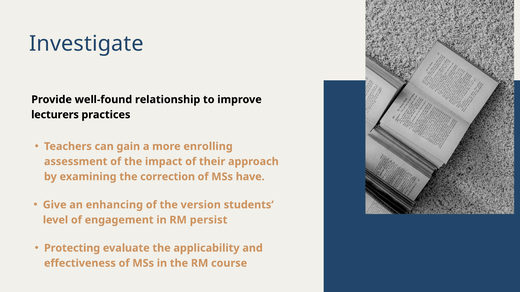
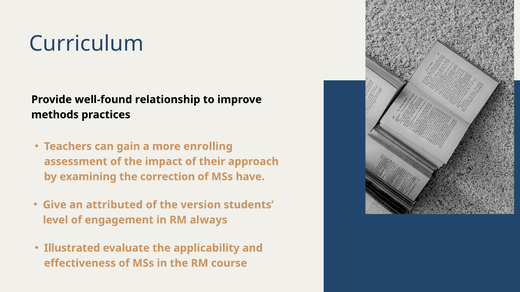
Investigate: Investigate -> Curriculum
lecturers: lecturers -> methods
enhancing: enhancing -> attributed
persist: persist -> always
Protecting: Protecting -> Illustrated
